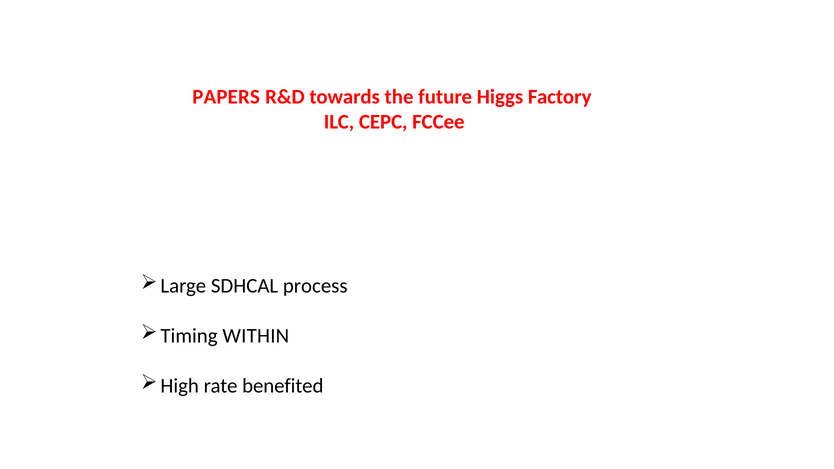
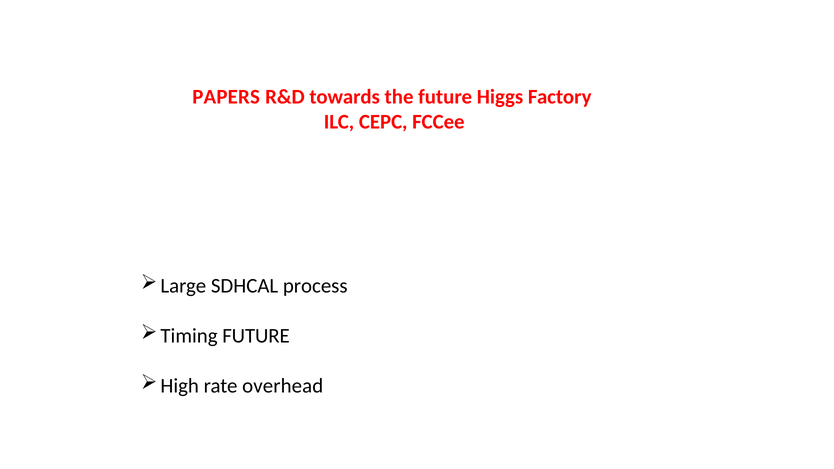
Timing WITHIN: WITHIN -> FUTURE
benefited: benefited -> overhead
